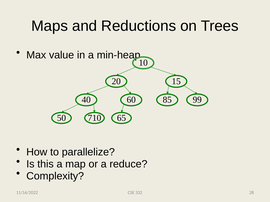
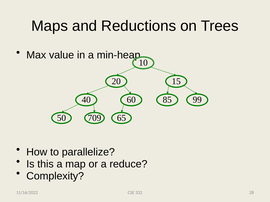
710: 710 -> 709
